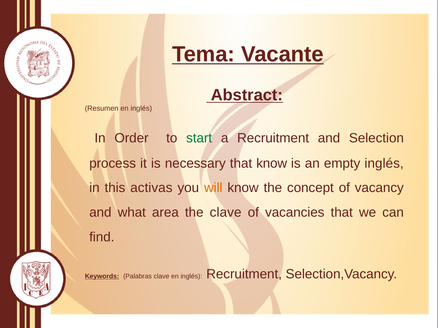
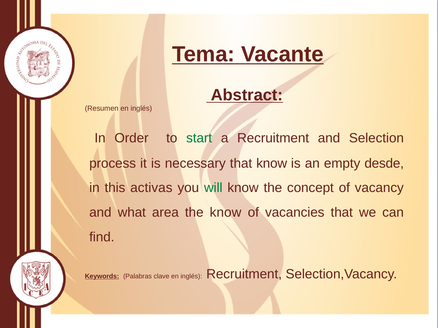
empty inglés: inglés -> desde
will colour: orange -> green
the clave: clave -> know
